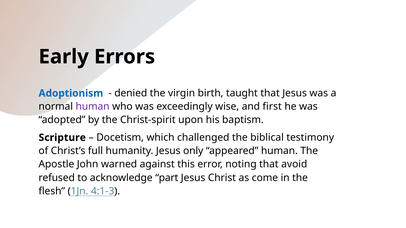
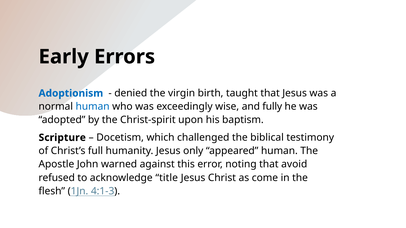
human at (93, 107) colour: purple -> blue
first: first -> fully
part: part -> title
